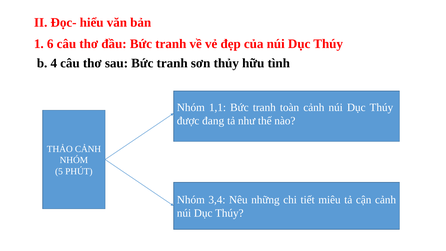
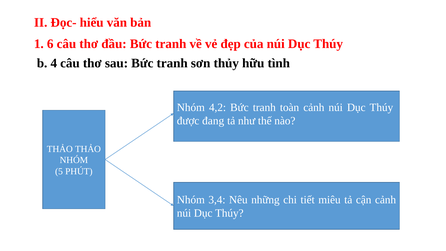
1,1: 1,1 -> 4,2
THẢO CẢNH: CẢNH -> THẢO
